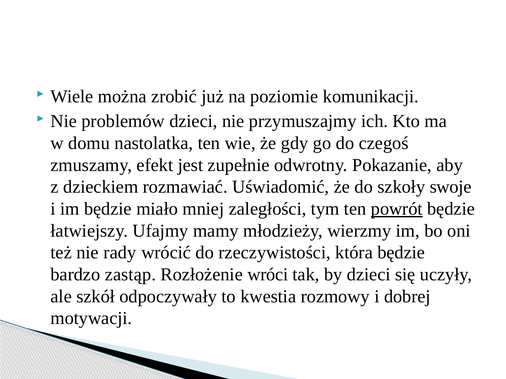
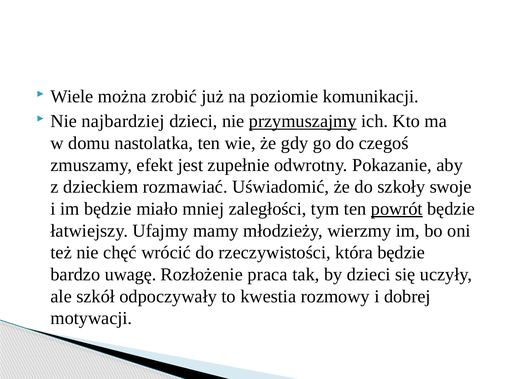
problemów: problemów -> najbardziej
przymuszajmy underline: none -> present
rady: rady -> chęć
zastąp: zastąp -> uwagę
wróci: wróci -> praca
